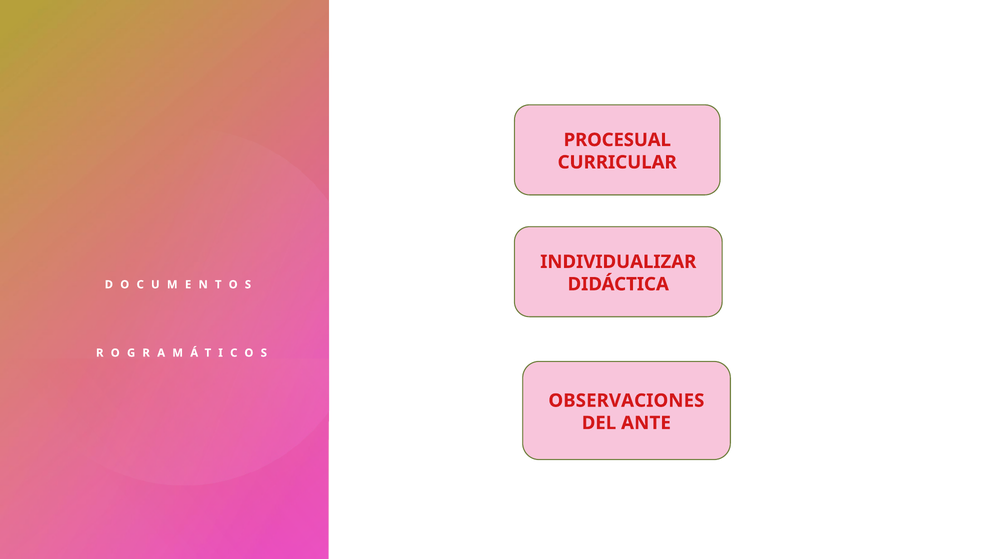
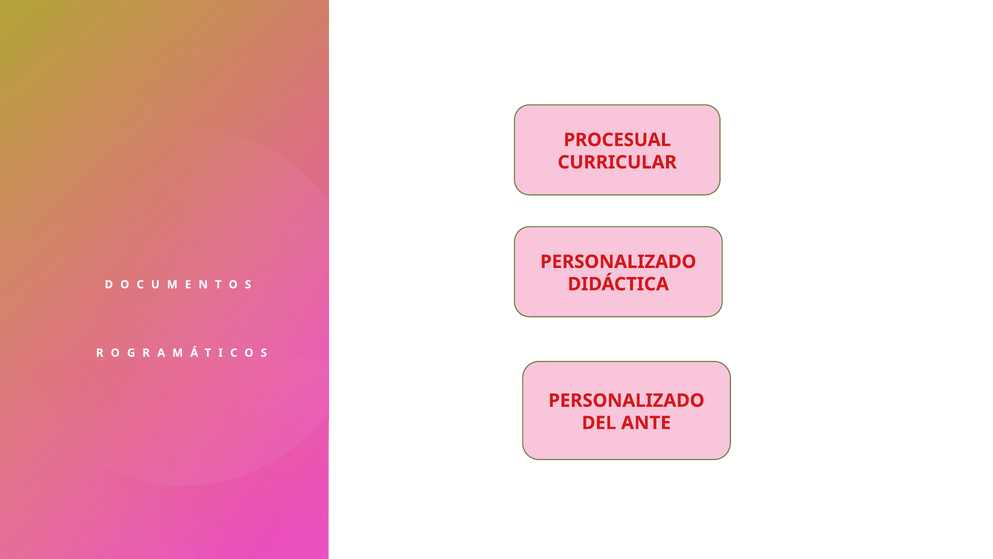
INDIVIDUALIZAR at (618, 262): INDIVIDUALIZAR -> PERSONALIZADO
OBSERVACIONES at (626, 400): OBSERVACIONES -> PERSONALIZADO
